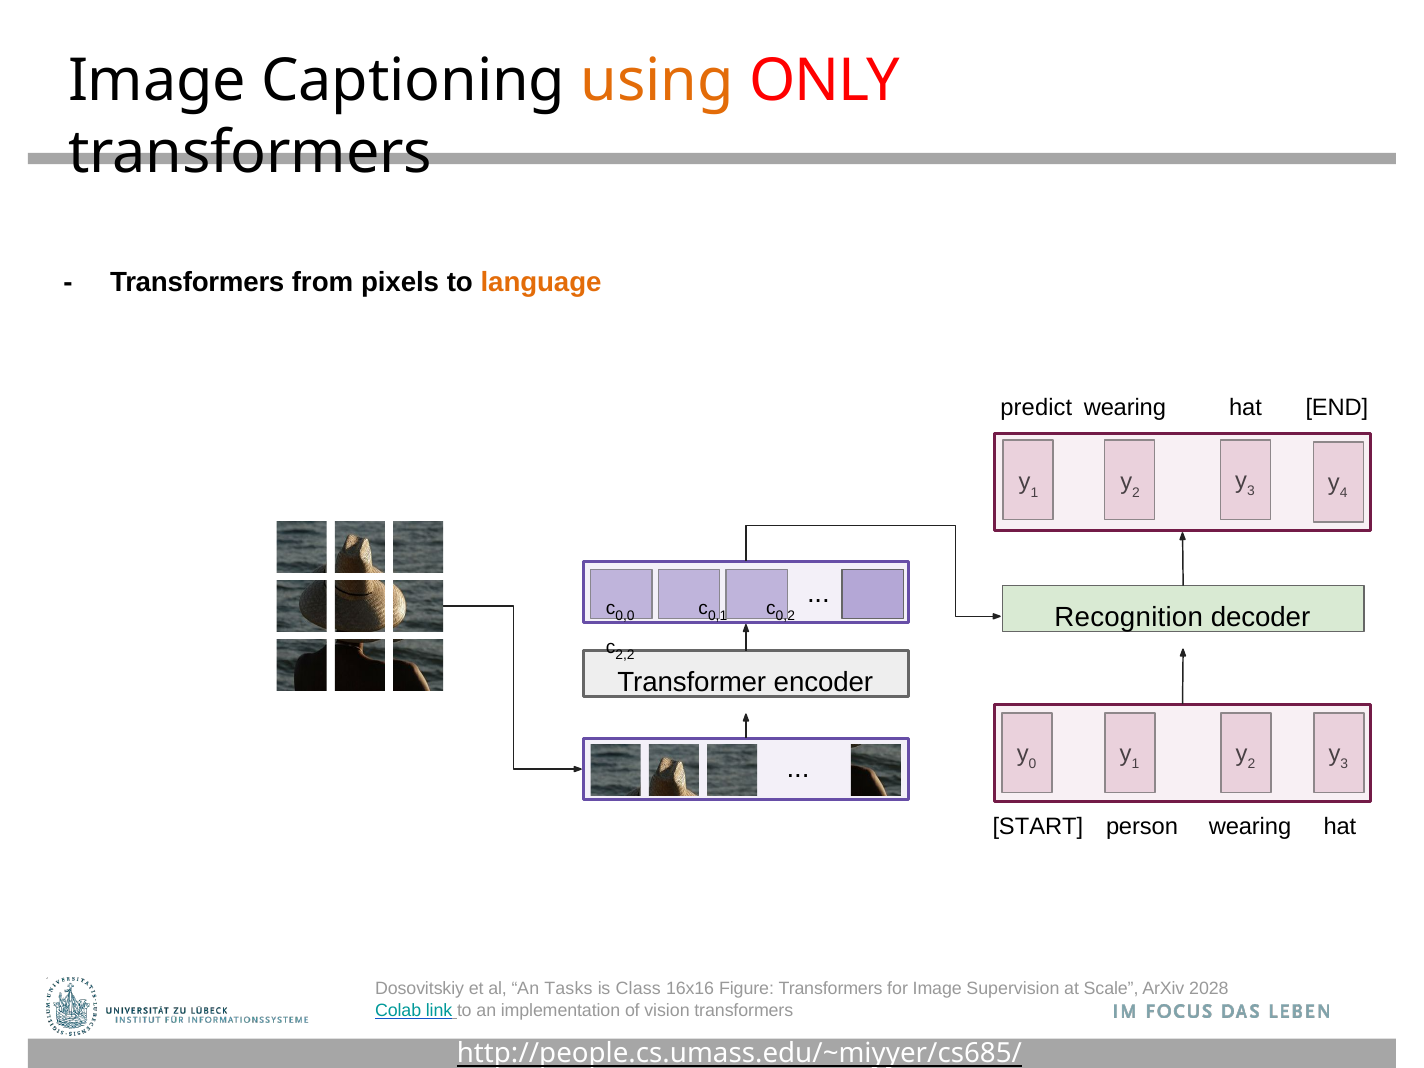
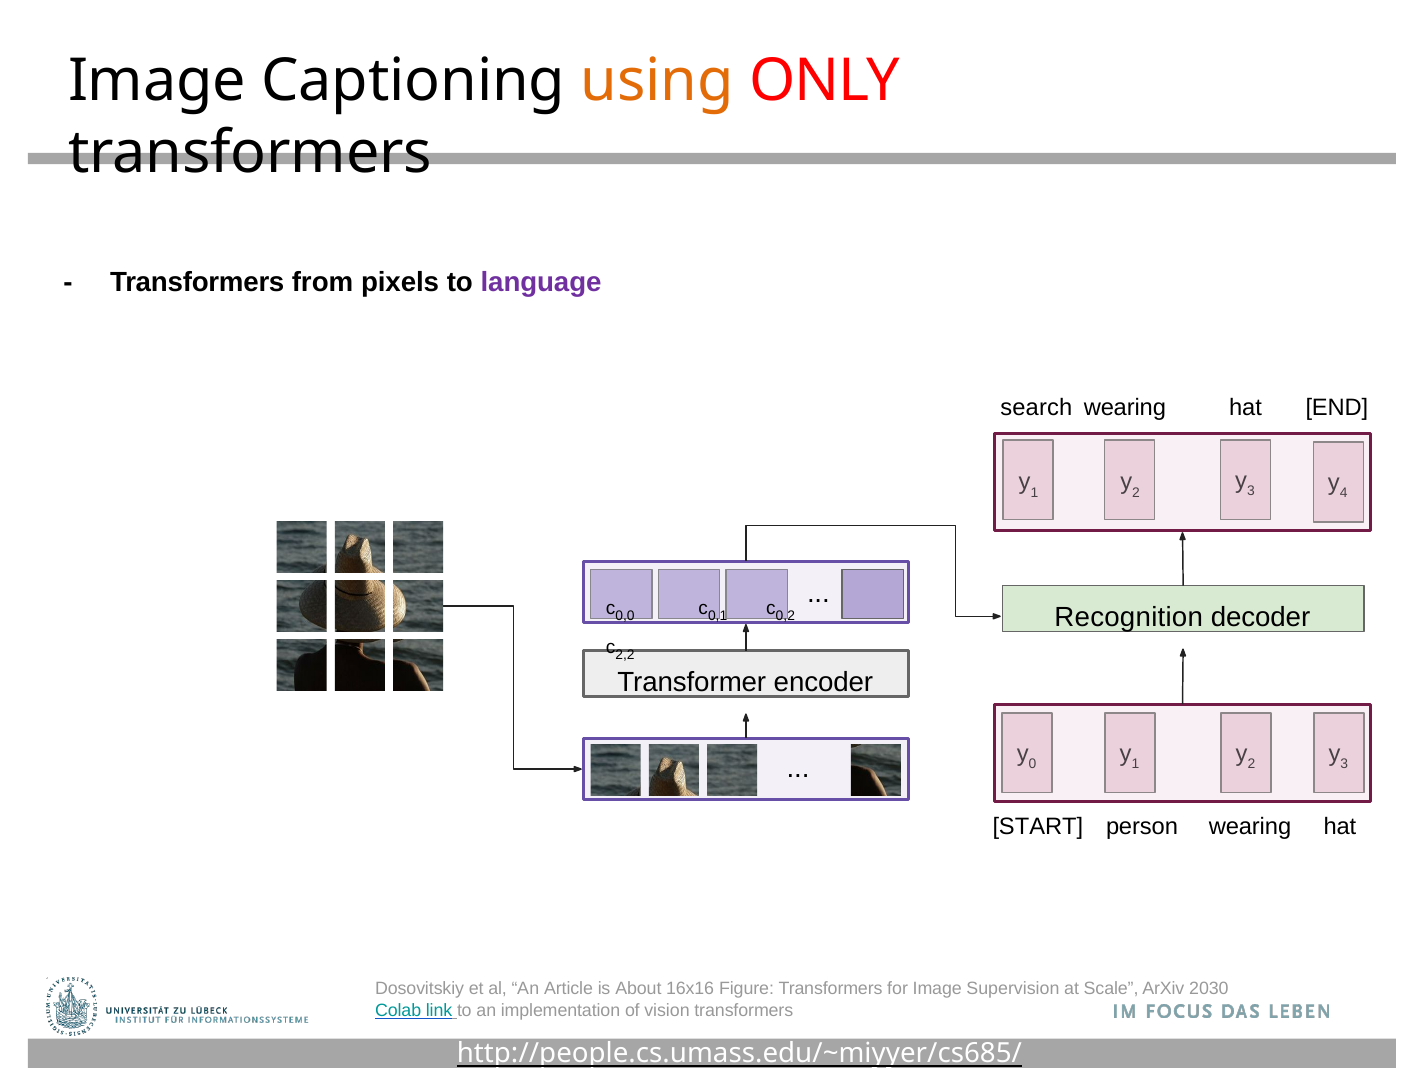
language colour: orange -> purple
predict: predict -> search
Tasks: Tasks -> Article
Class: Class -> About
2028: 2028 -> 2030
